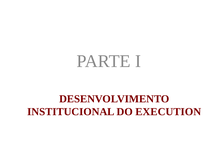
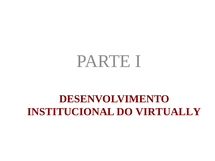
EXECUTION: EXECUTION -> VIRTUALLY
